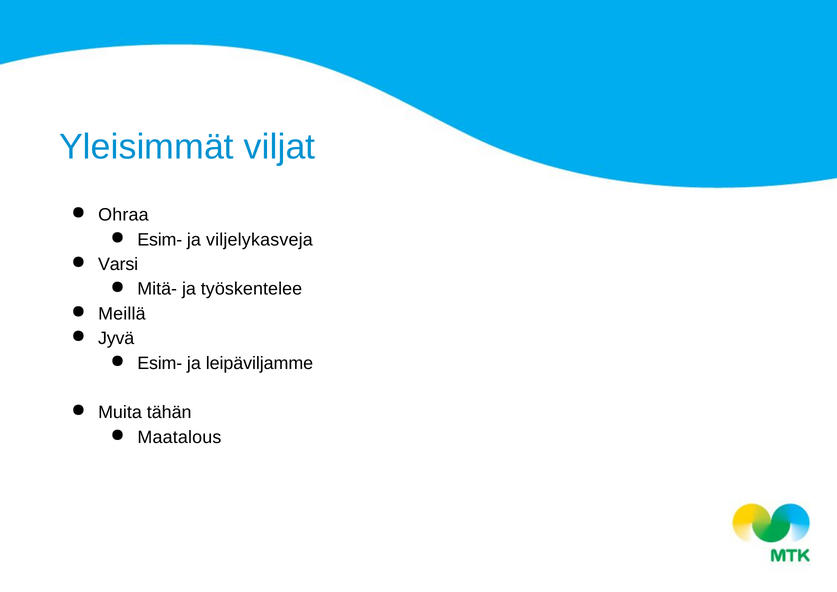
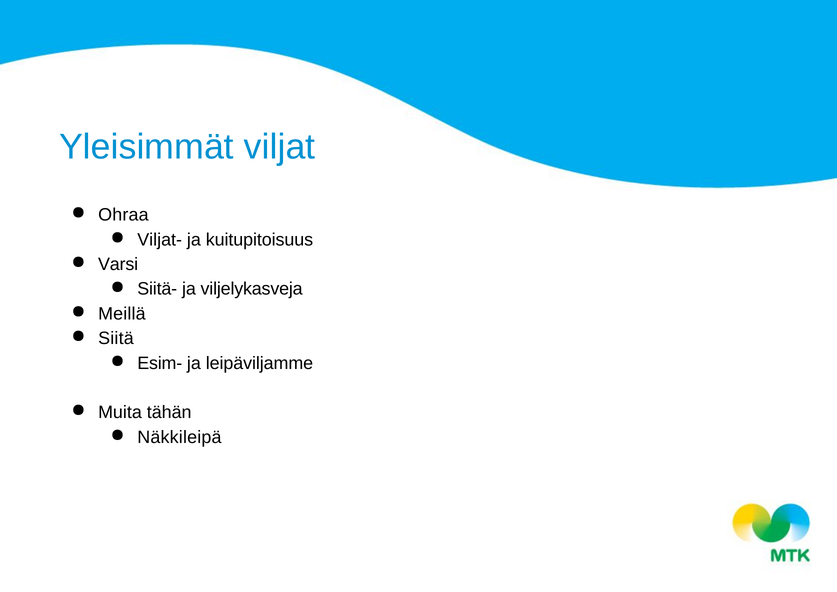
Esim- at (160, 240): Esim- -> Viljat-
viljelykasveja: viljelykasveja -> kuitupitoisuus
Mitä-: Mitä- -> Siitä-
työskentelee: työskentelee -> viljelykasveja
Jyvä: Jyvä -> Siitä
Maatalous: Maatalous -> Näkkileipä
